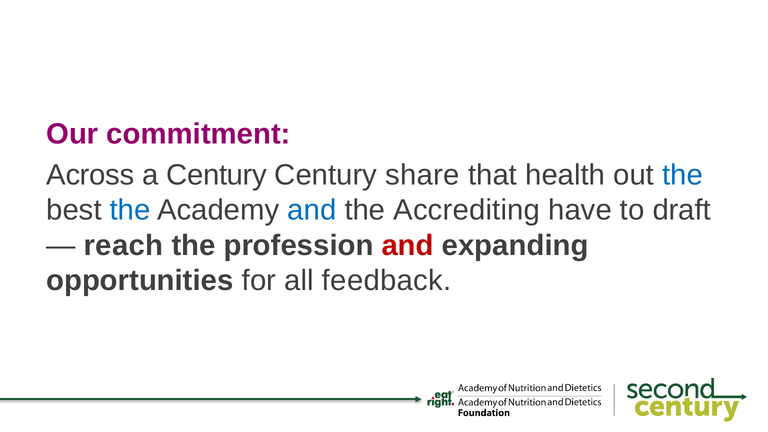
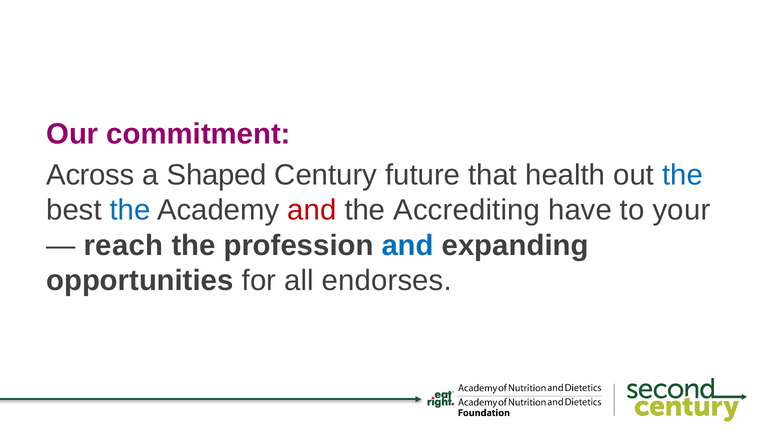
a Century: Century -> Shaped
share: share -> future
and at (312, 210) colour: blue -> red
draft: draft -> your
and at (408, 245) colour: red -> blue
feedback: feedback -> endorses
